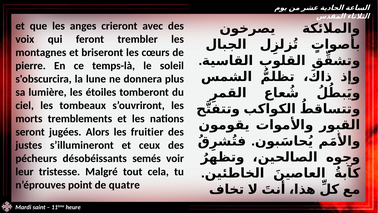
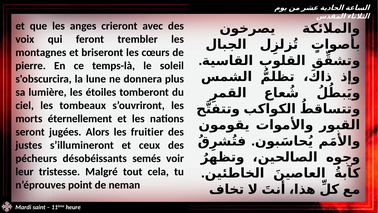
tremblements: tremblements -> éternellement
quatre: quatre -> neman
